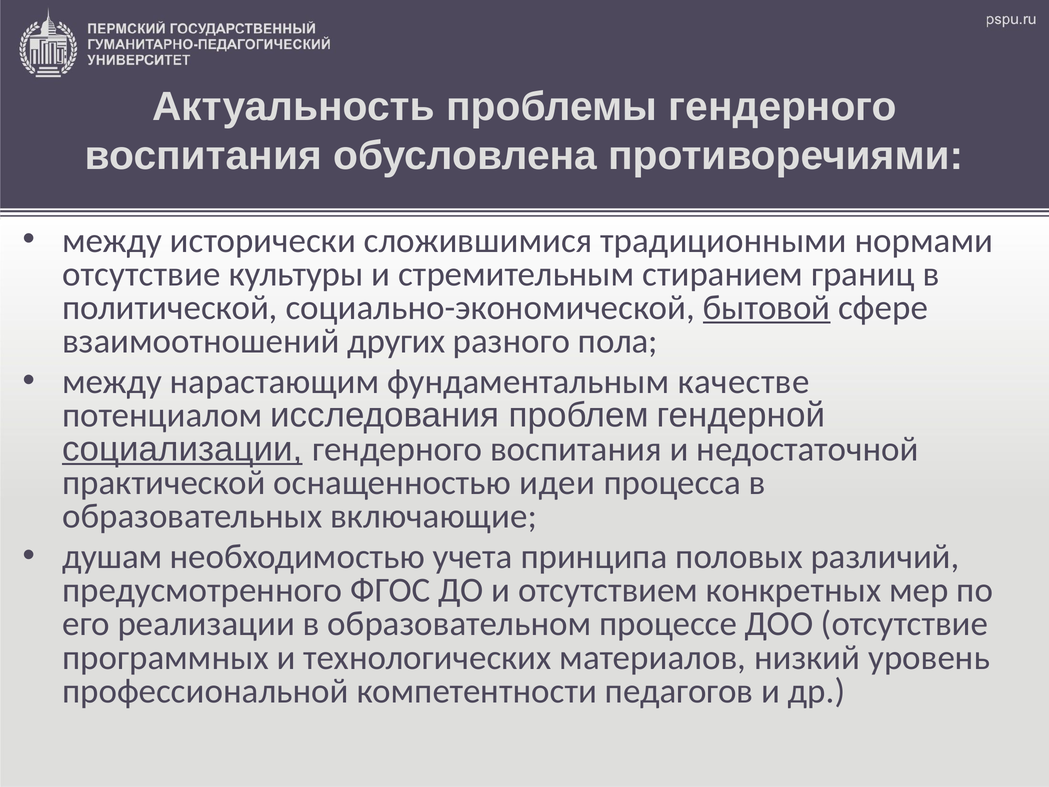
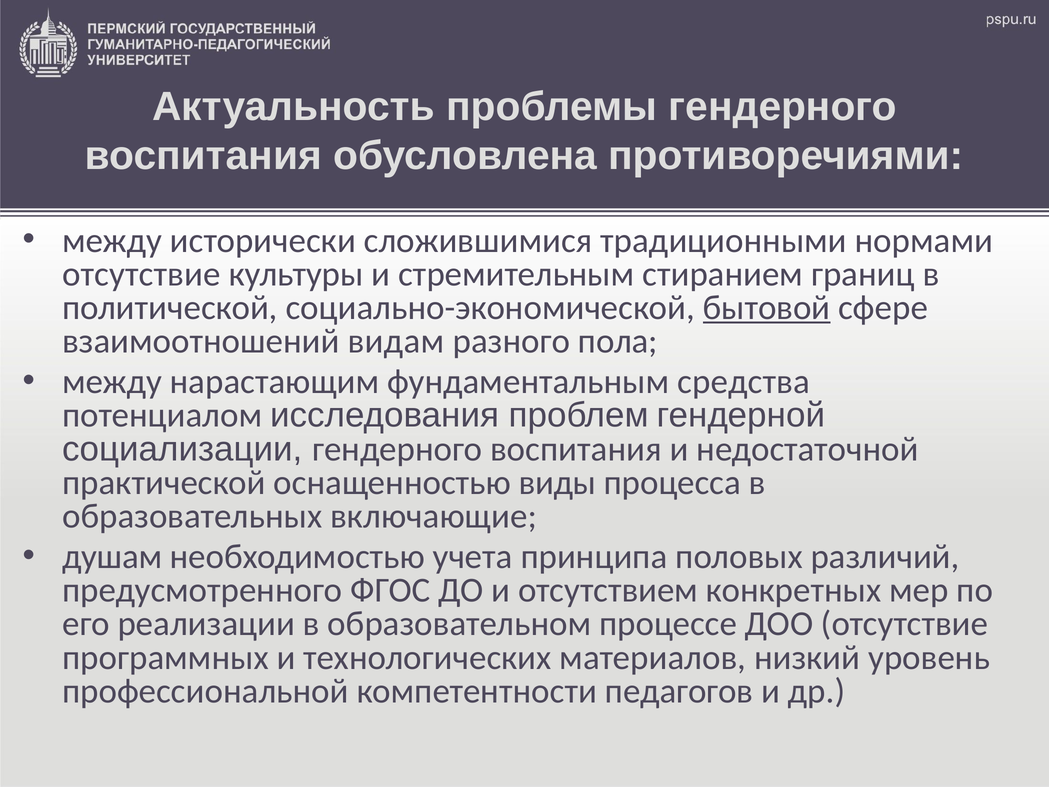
других: других -> видам
качестве: качестве -> средства
социализации underline: present -> none
идеи: идеи -> виды
